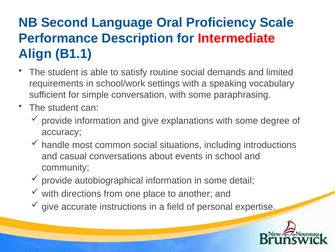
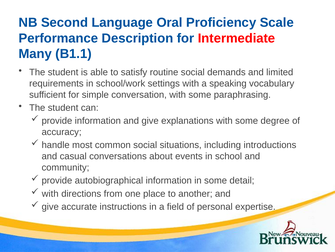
Align: Align -> Many
